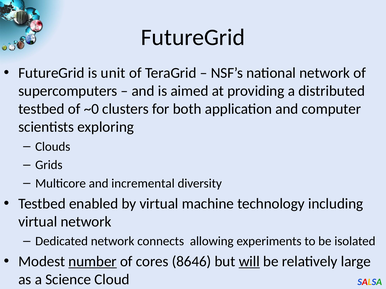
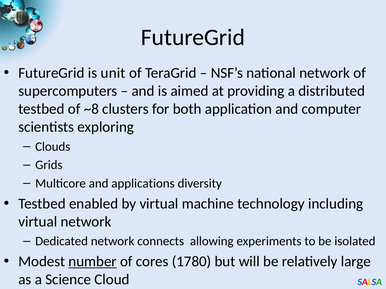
~0: ~0 -> ~8
incremental: incremental -> applications
8646: 8646 -> 1780
will underline: present -> none
